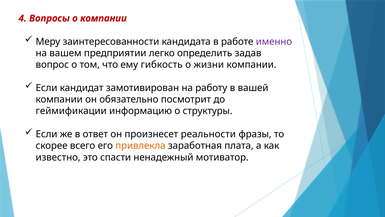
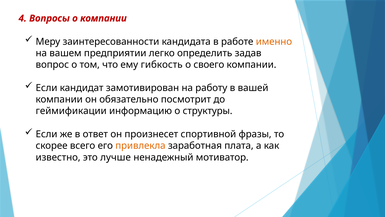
именно colour: purple -> orange
жизни: жизни -> своего
реальности: реальности -> спортивной
спасти: спасти -> лучше
